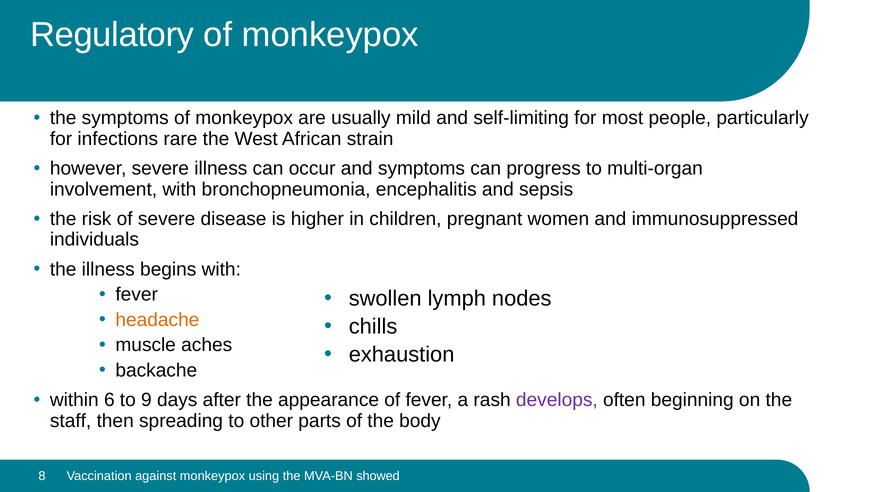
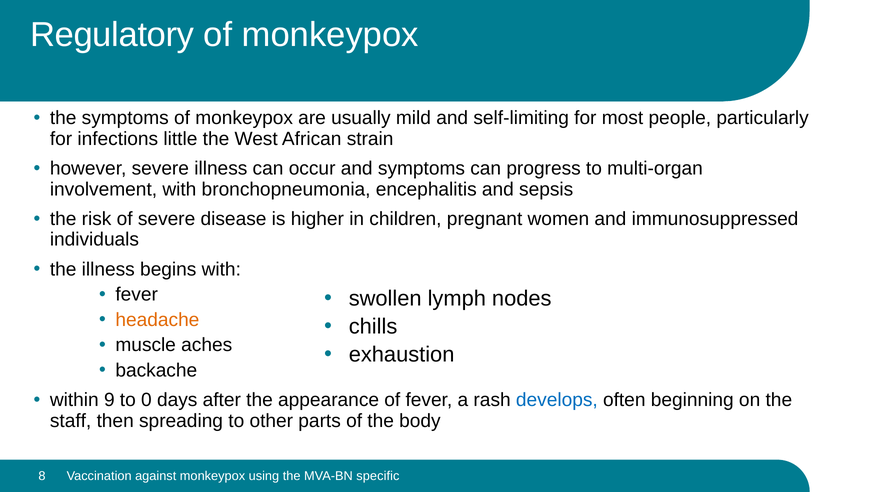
rare: rare -> little
6: 6 -> 9
9: 9 -> 0
develops colour: purple -> blue
showed: showed -> specific
